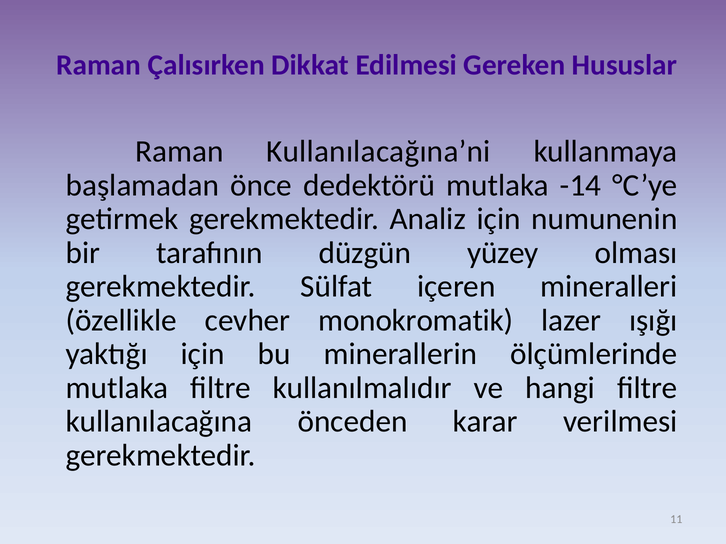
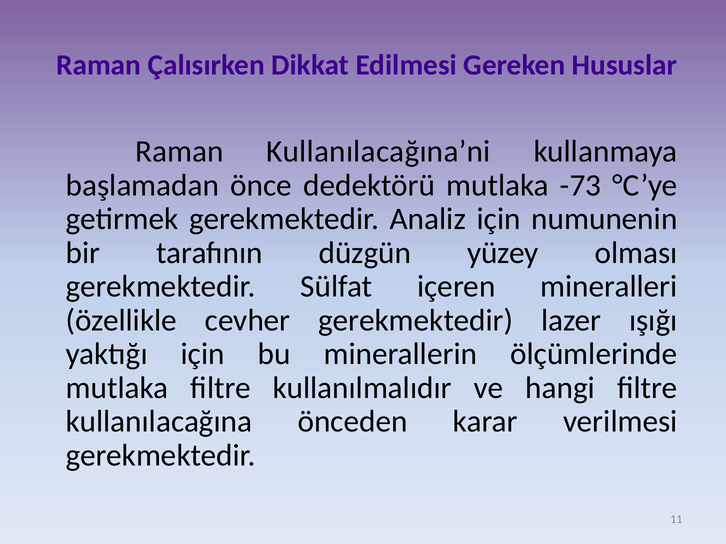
-14: -14 -> -73
cevher monokromatik: monokromatik -> gerekmektedir
